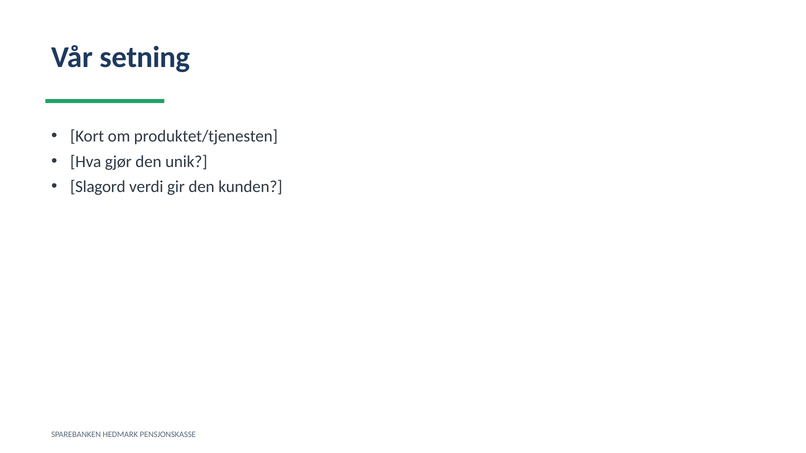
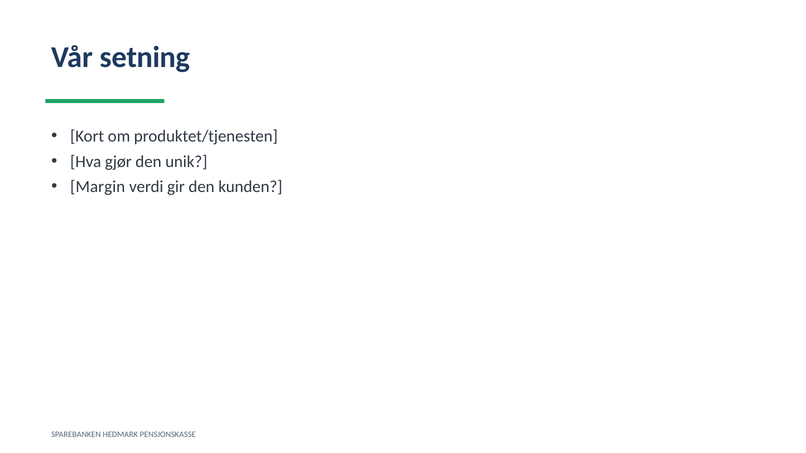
Slagord: Slagord -> Margin
